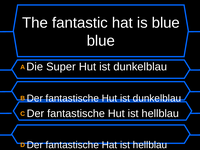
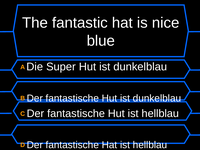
is blue: blue -> nice
